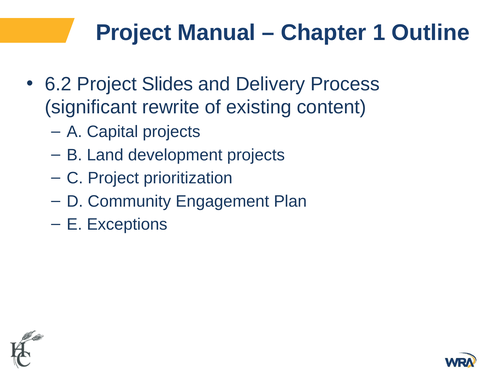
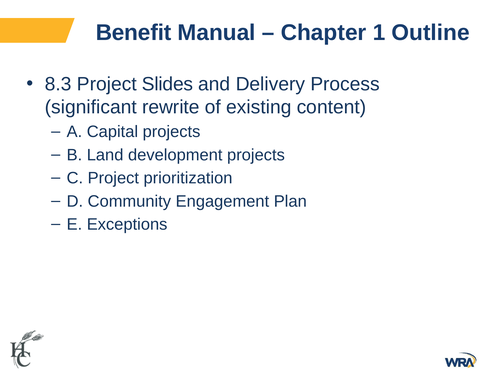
Project at (134, 33): Project -> Benefit
6.2: 6.2 -> 8.3
